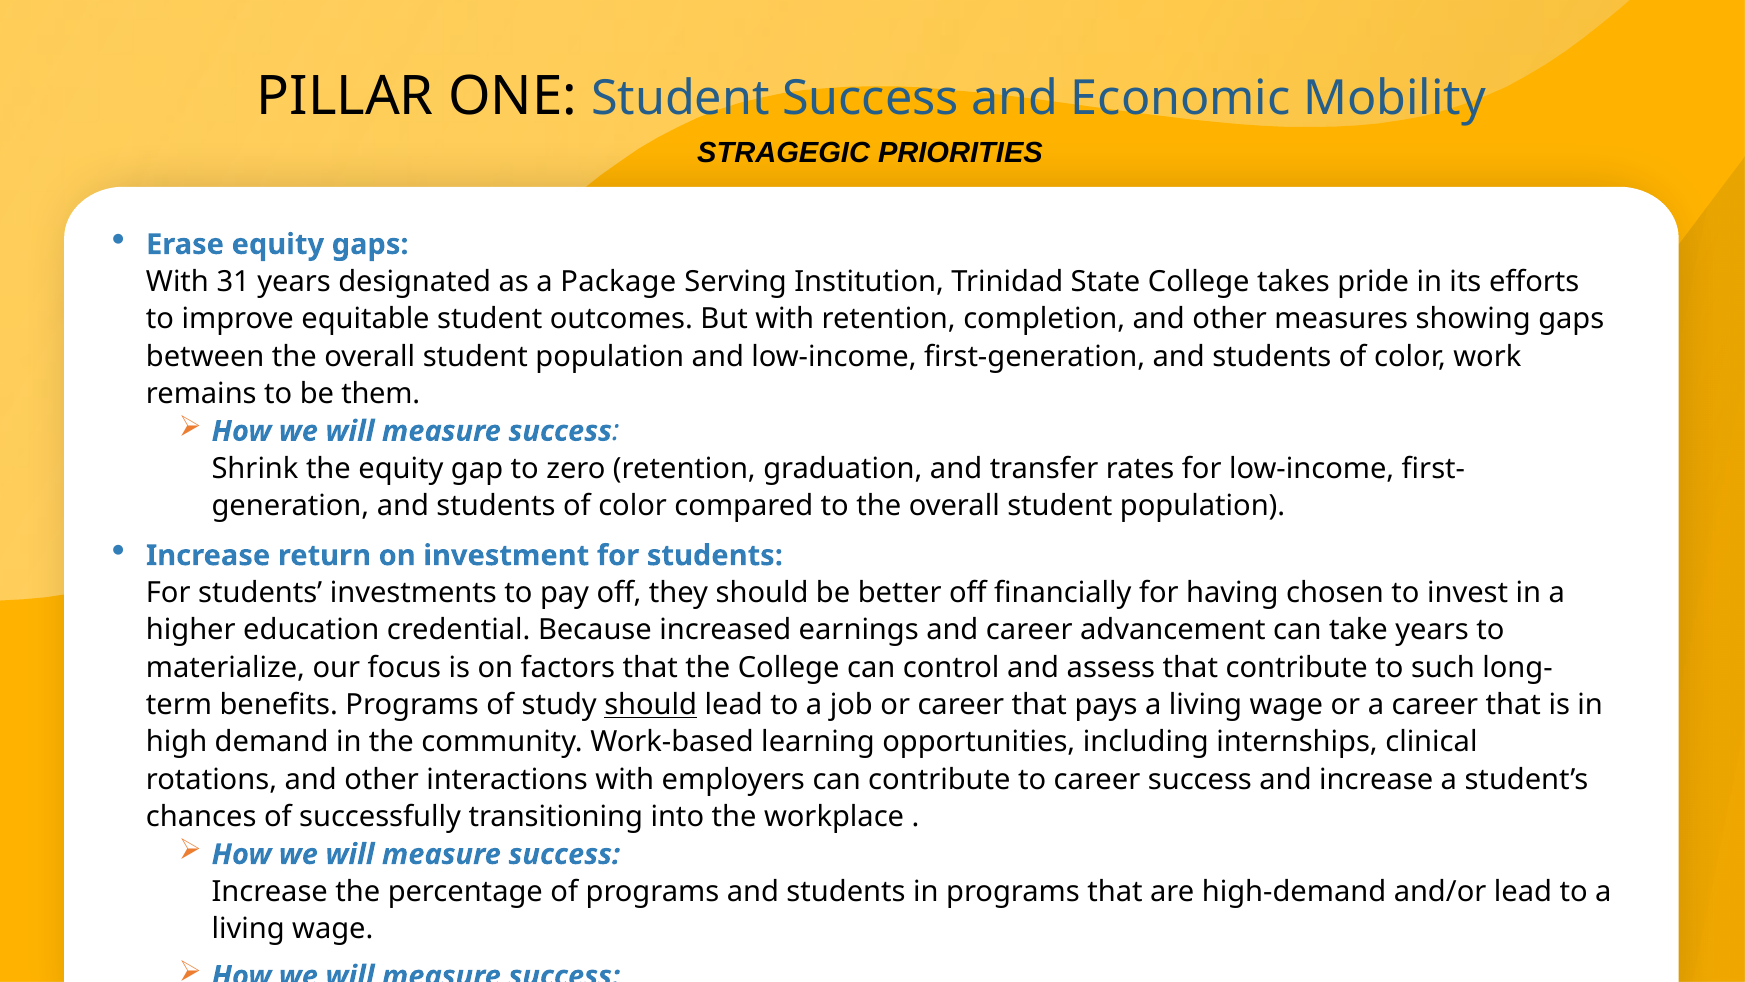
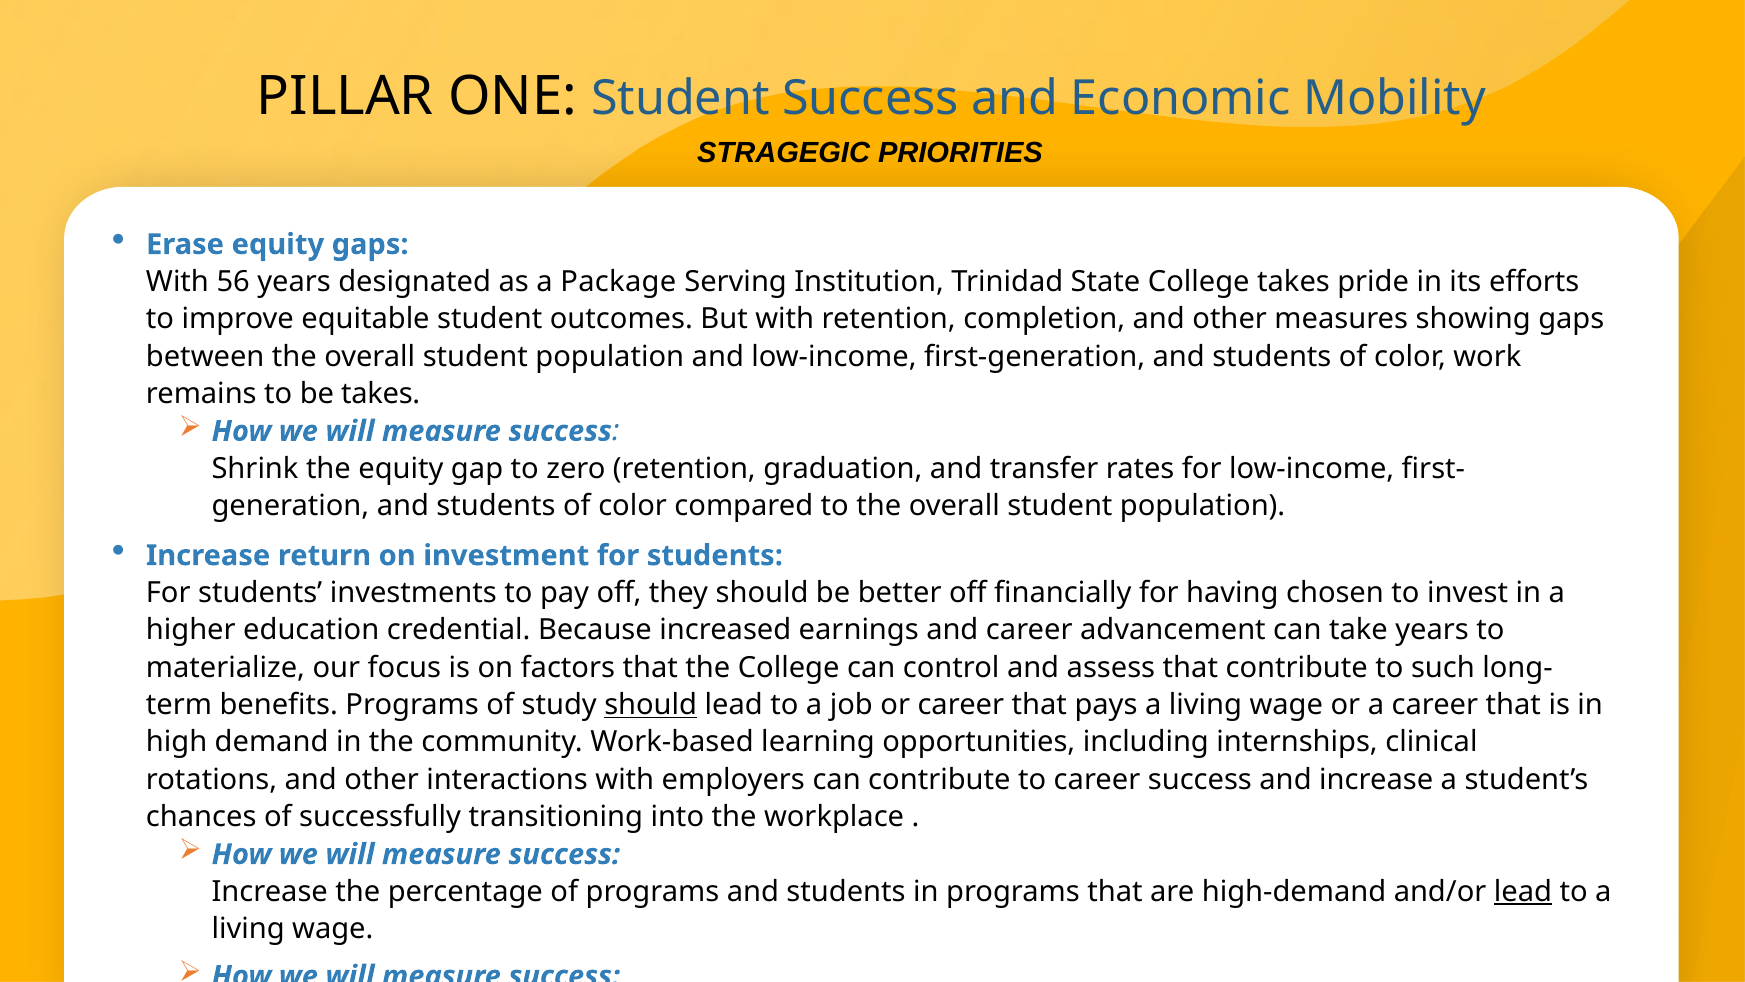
31: 31 -> 56
be them: them -> takes
lead at (1523, 892) underline: none -> present
